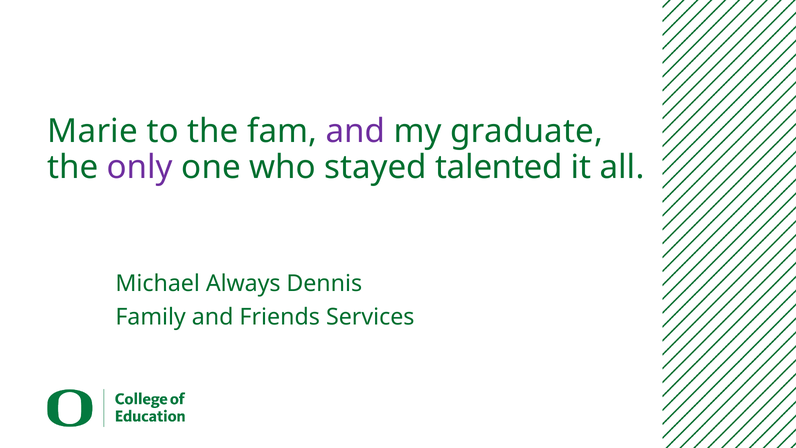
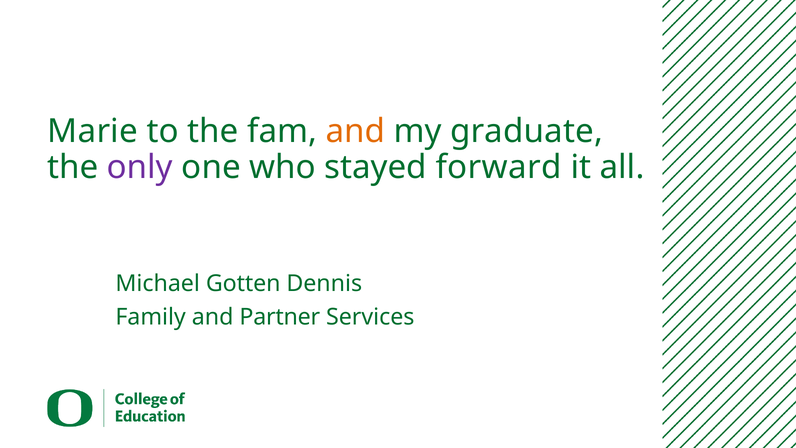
and at (355, 131) colour: purple -> orange
talented: talented -> forward
Always: Always -> Gotten
Friends: Friends -> Partner
